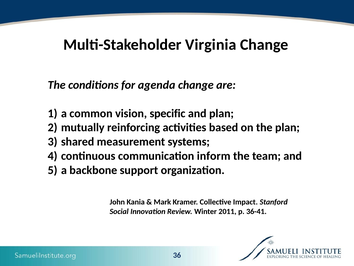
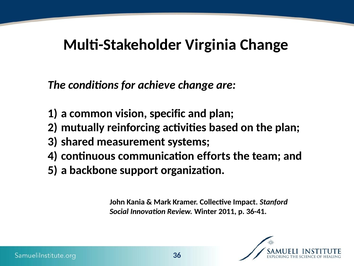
agenda: agenda -> achieve
inform: inform -> efforts
